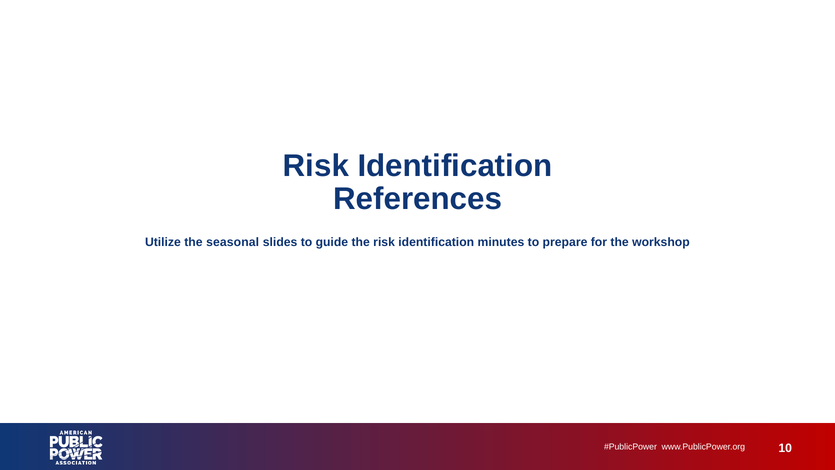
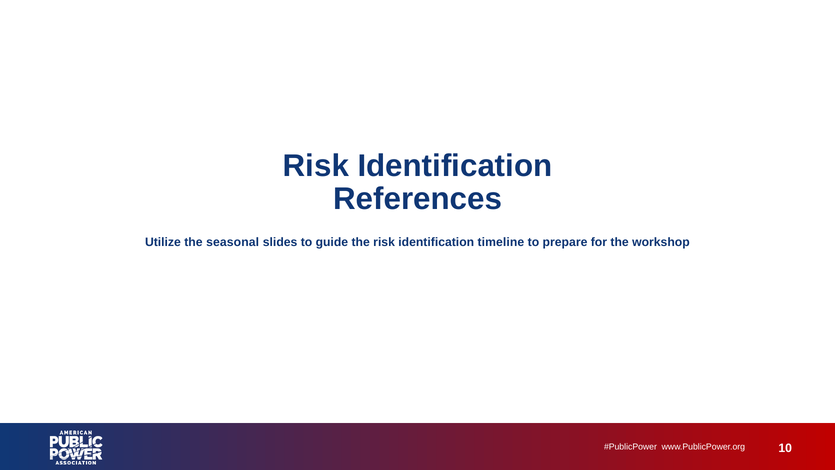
minutes: minutes -> timeline
